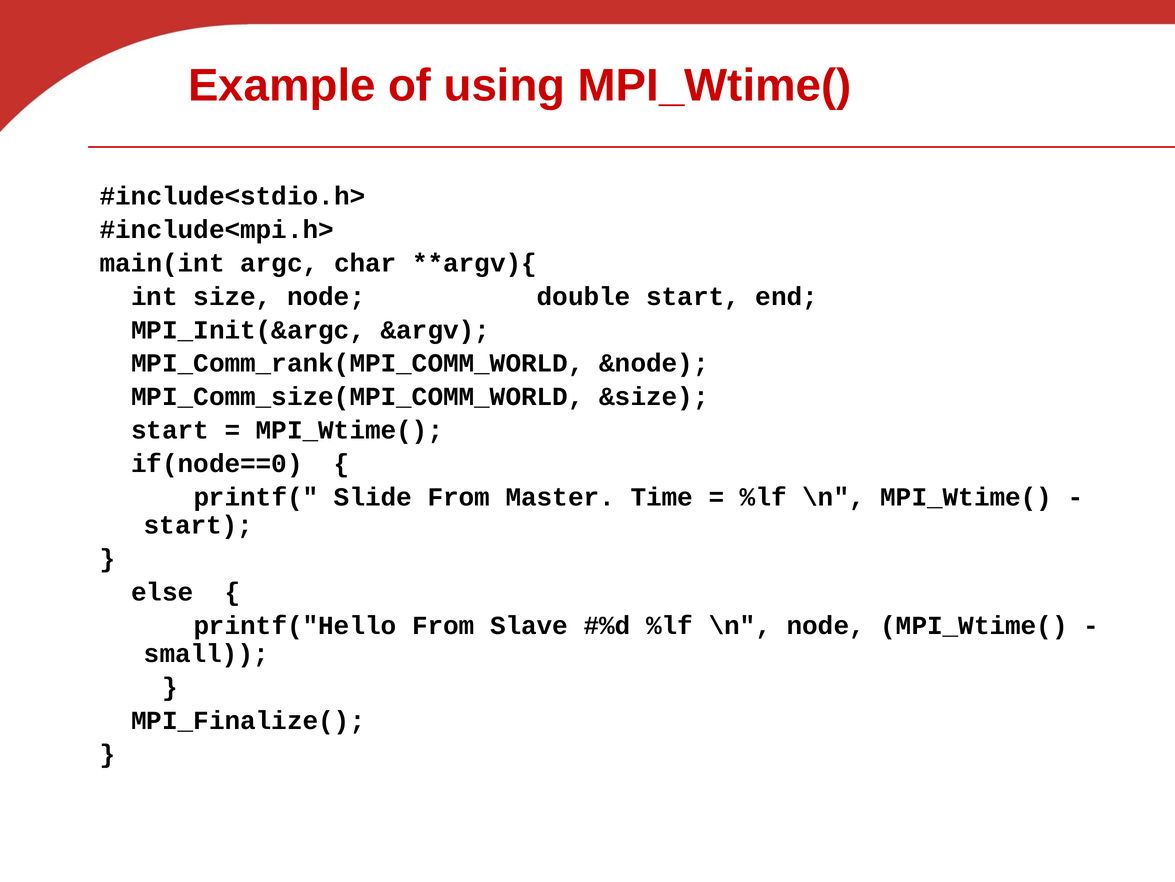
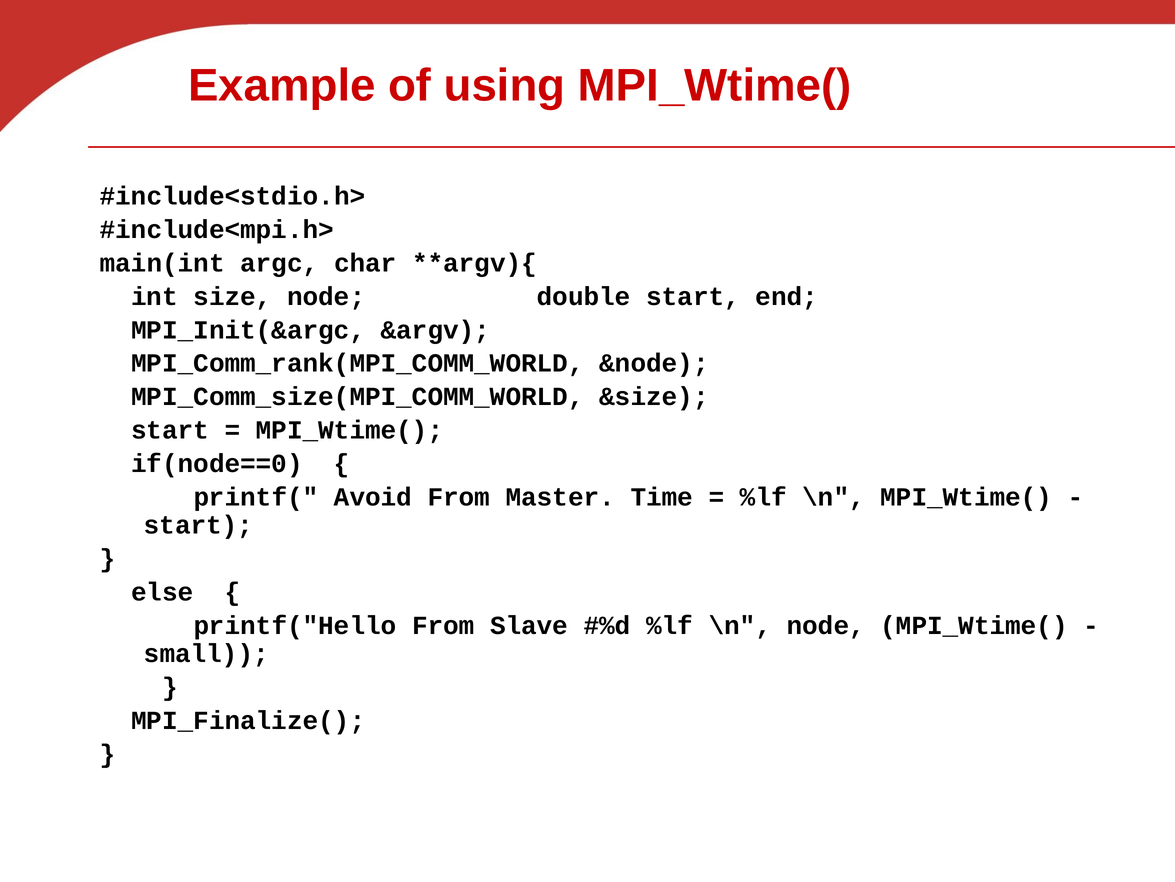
Slide: Slide -> Avoid
